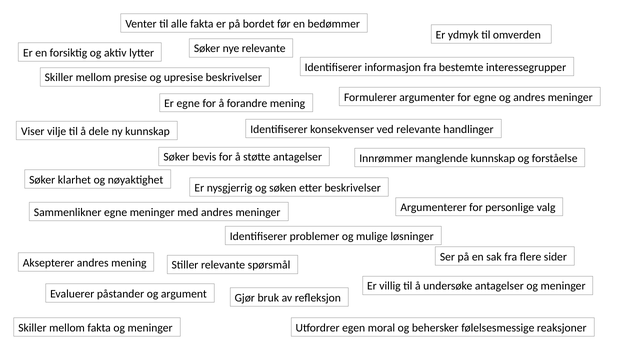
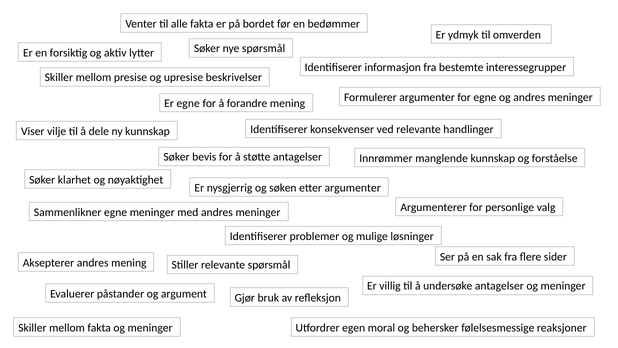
nye relevante: relevante -> spørsmål
etter beskrivelser: beskrivelser -> argumenter
